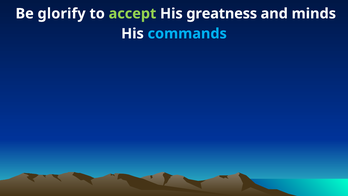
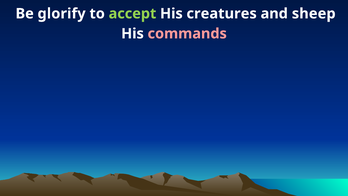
greatness: greatness -> creatures
minds: minds -> sheep
commands colour: light blue -> pink
